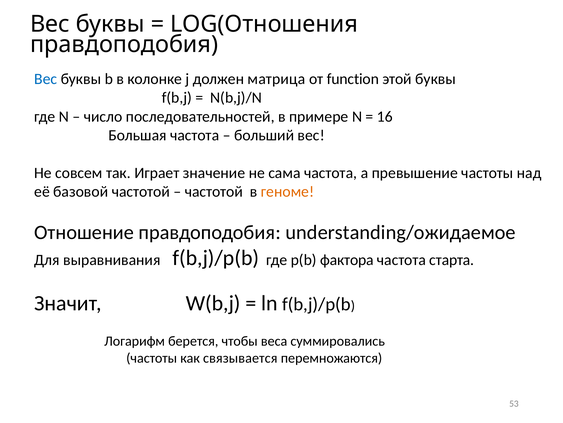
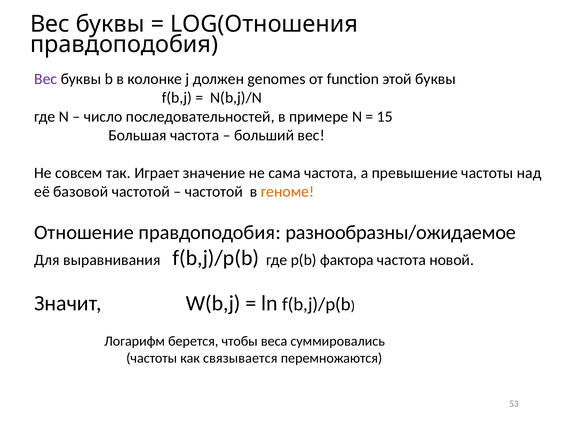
Вес at (46, 79) colour: blue -> purple
матрица: матрица -> genomes
16: 16 -> 15
understanding/ожидаемое: understanding/ожидаемое -> разнообразны/ожидаемое
старта: старта -> новой
